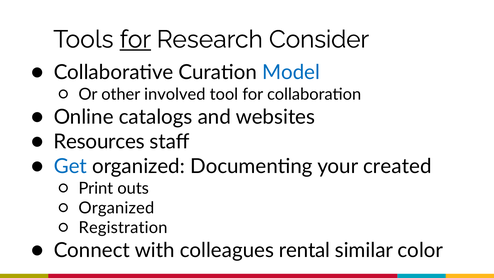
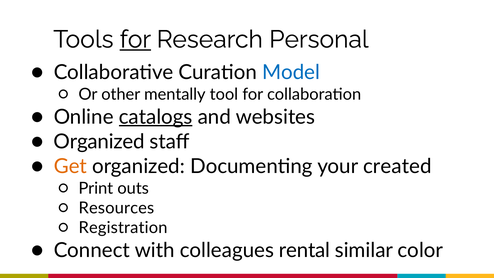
Consider: Consider -> Personal
involved: involved -> mentally
catalogs underline: none -> present
Resources at (99, 142): Resources -> Organized
Get colour: blue -> orange
Organized at (116, 208): Organized -> Resources
